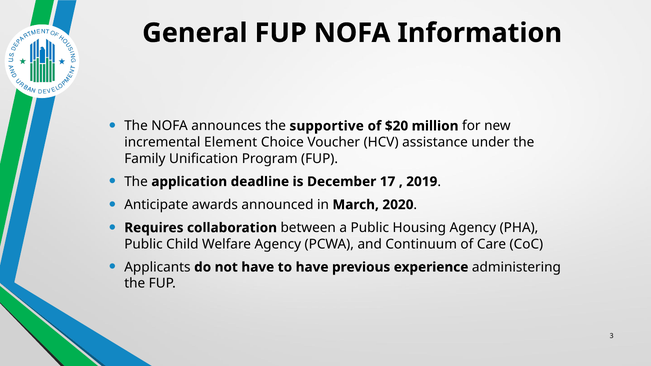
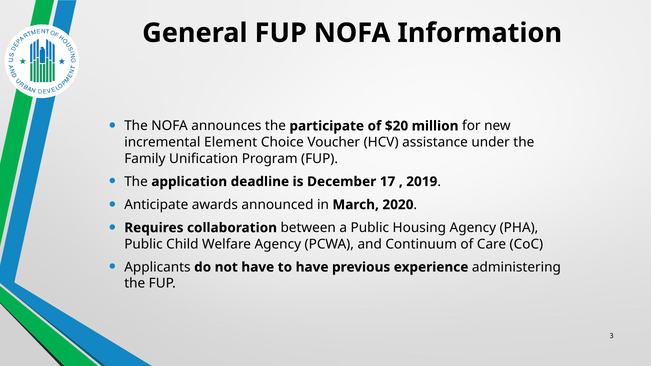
supportive: supportive -> participate
